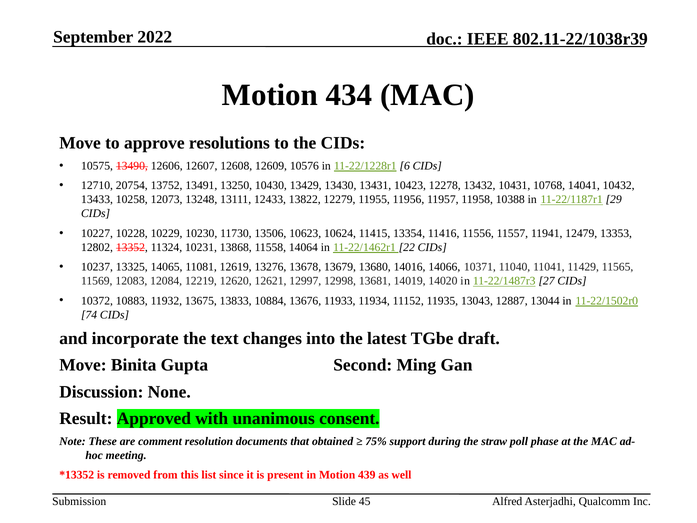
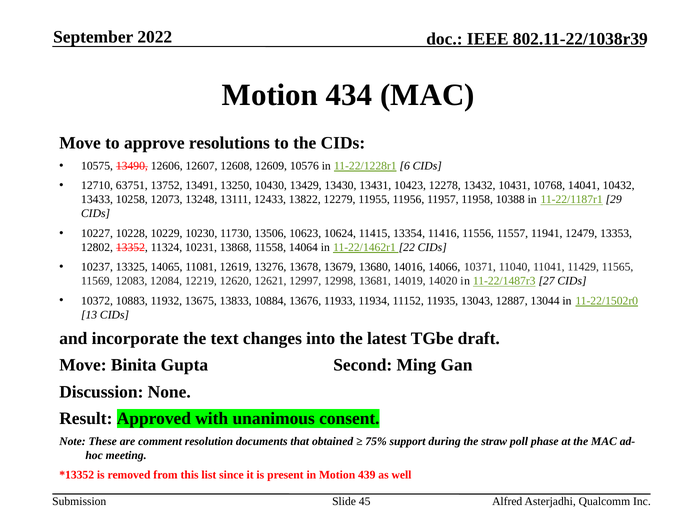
20754: 20754 -> 63751
74: 74 -> 13
